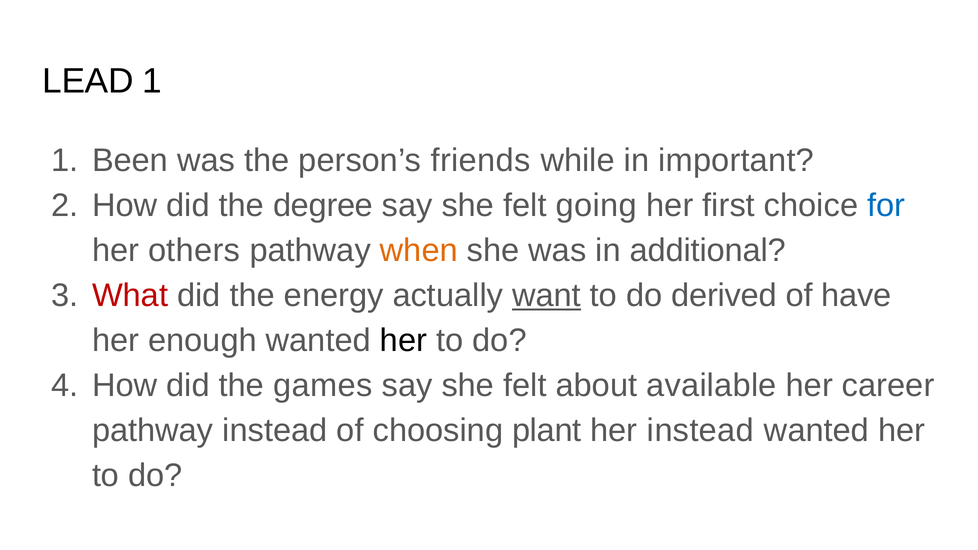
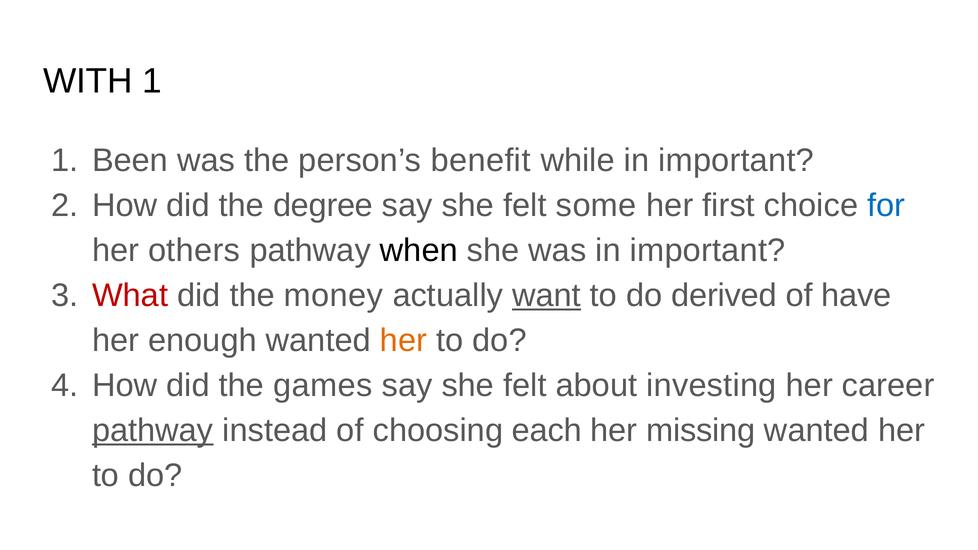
LEAD: LEAD -> WITH
friends: friends -> benefit
going: going -> some
when colour: orange -> black
was in additional: additional -> important
energy: energy -> money
her at (404, 341) colour: black -> orange
available: available -> investing
pathway at (153, 431) underline: none -> present
plant: plant -> each
her instead: instead -> missing
